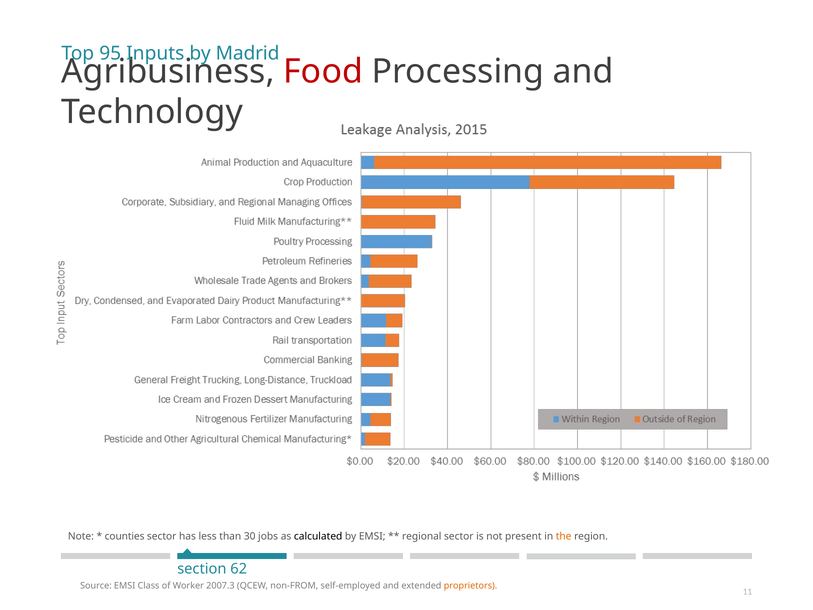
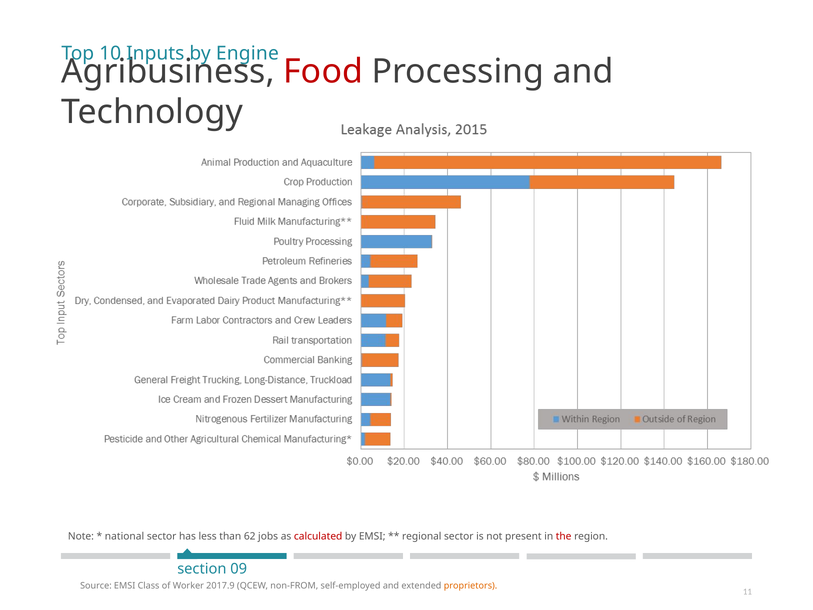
95: 95 -> 10
Madrid: Madrid -> Engine
counties: counties -> national
30: 30 -> 62
calculated colour: black -> red
the colour: orange -> red
62: 62 -> 09
2007.3: 2007.3 -> 2017.9
